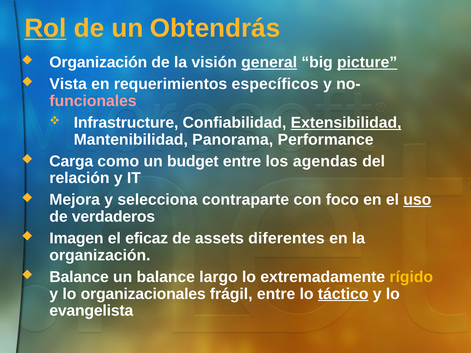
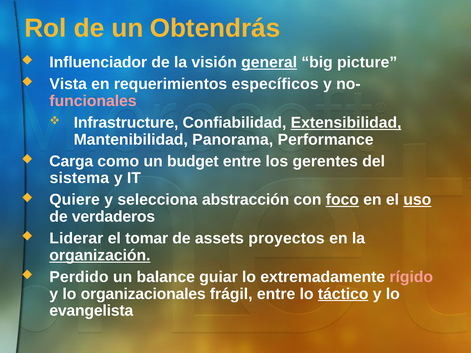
Rol underline: present -> none
Organización at (98, 62): Organización -> Influenciador
picture underline: present -> none
agendas: agendas -> gerentes
relación: relación -> sistema
Mejora: Mejora -> Quiere
contraparte: contraparte -> abstracción
foco underline: none -> present
Imagen: Imagen -> Liderar
eficaz: eficaz -> tomar
diferentes: diferentes -> proyectos
organización at (100, 255) underline: none -> present
Balance at (79, 277): Balance -> Perdido
largo: largo -> guiar
rígido colour: yellow -> pink
